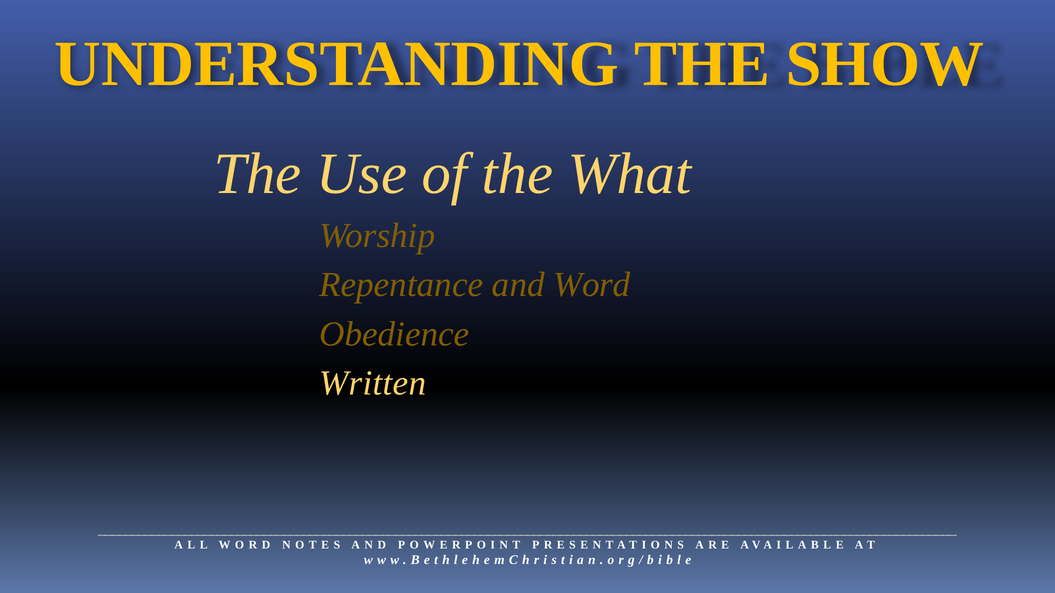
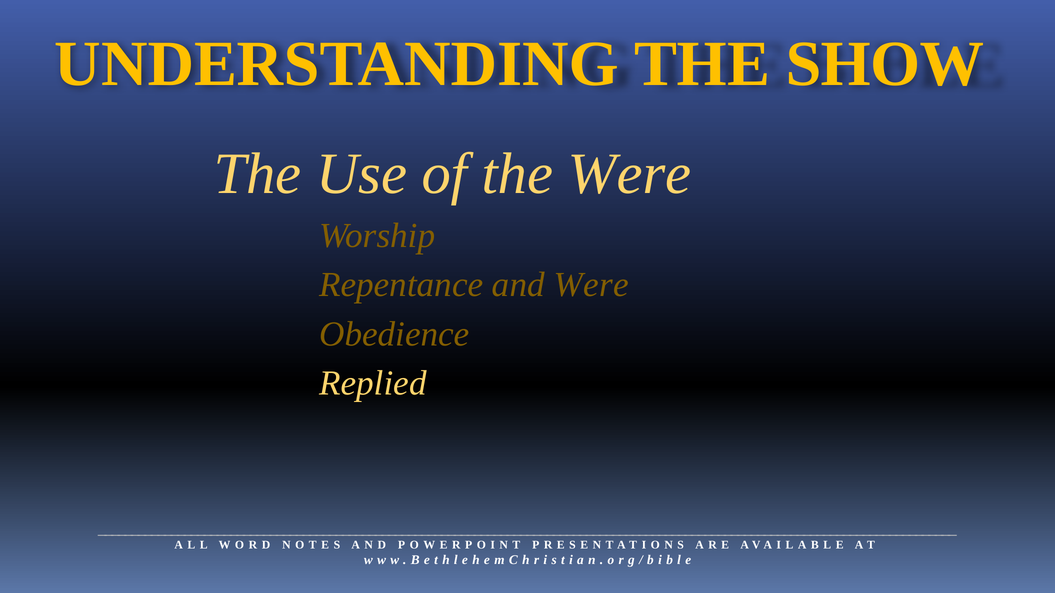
the What: What -> Were
and Word: Word -> Were
Written: Written -> Replied
